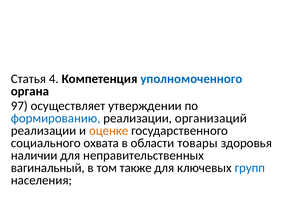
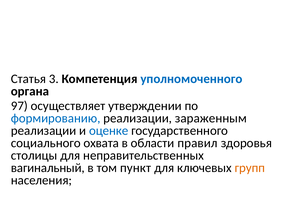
4: 4 -> 3
организаций: организаций -> зараженным
оценке colour: orange -> blue
товары: товары -> правил
наличии: наличии -> столицы
также: также -> пункт
групп colour: blue -> orange
